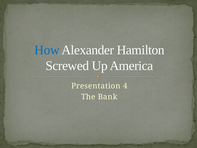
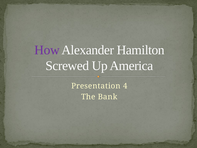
How colour: blue -> purple
